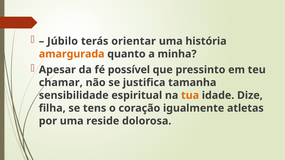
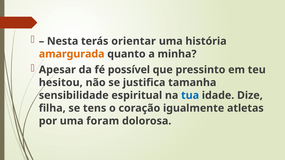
Júbilo: Júbilo -> Nesta
chamar: chamar -> hesitou
tua colour: orange -> blue
reside: reside -> foram
